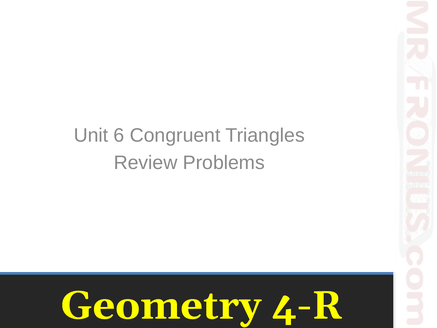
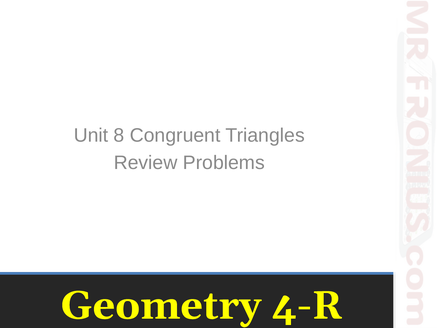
6: 6 -> 8
